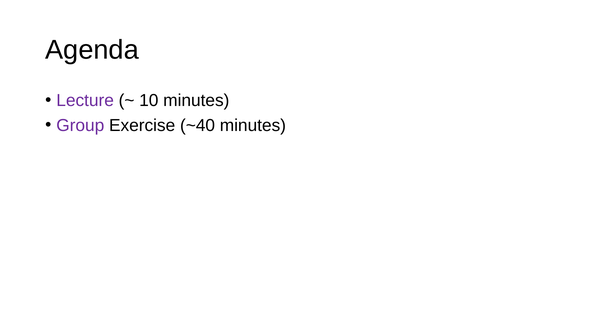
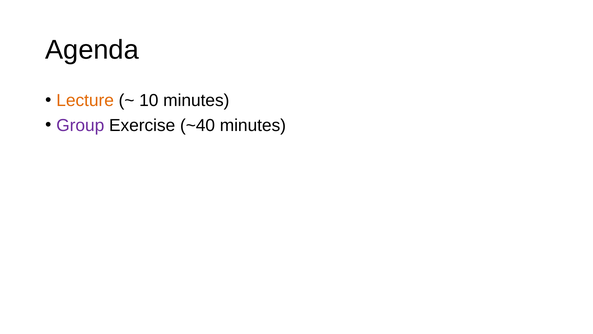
Lecture colour: purple -> orange
